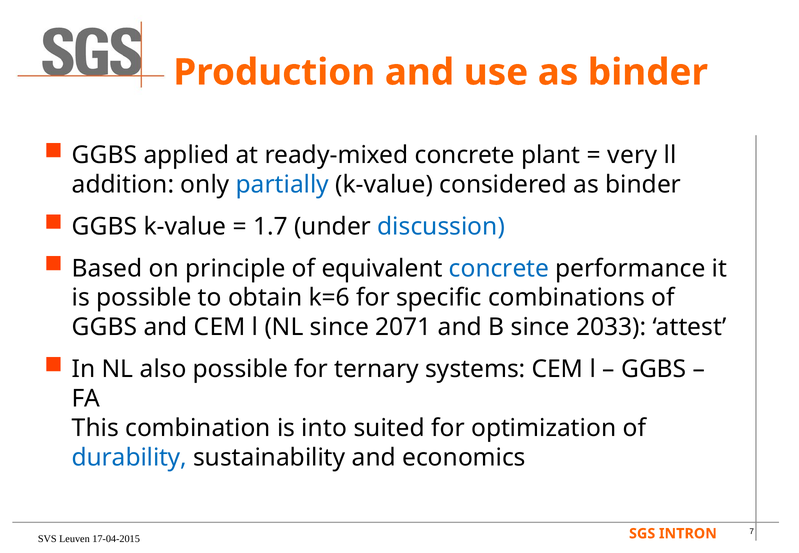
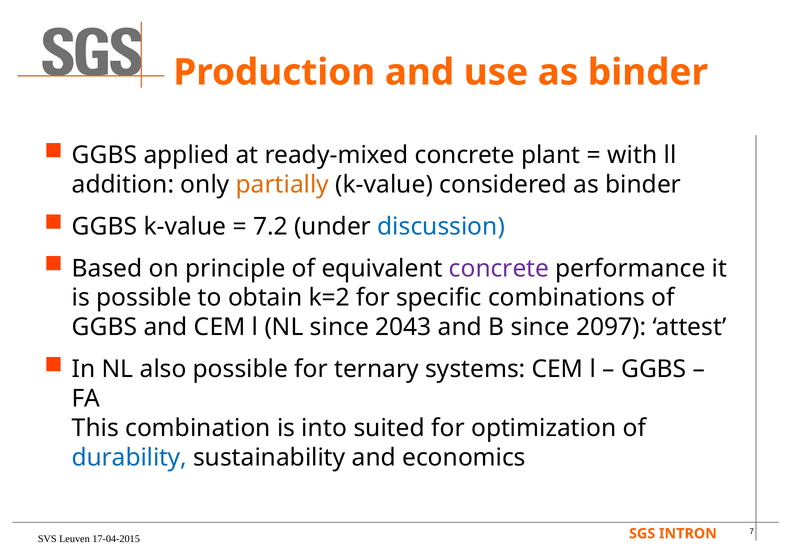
very: very -> with
partially colour: blue -> orange
1.7: 1.7 -> 7.2
concrete at (499, 268) colour: blue -> purple
k=6: k=6 -> k=2
2071: 2071 -> 2043
2033: 2033 -> 2097
